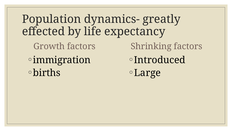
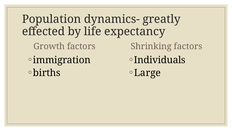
Introduced: Introduced -> Individuals
